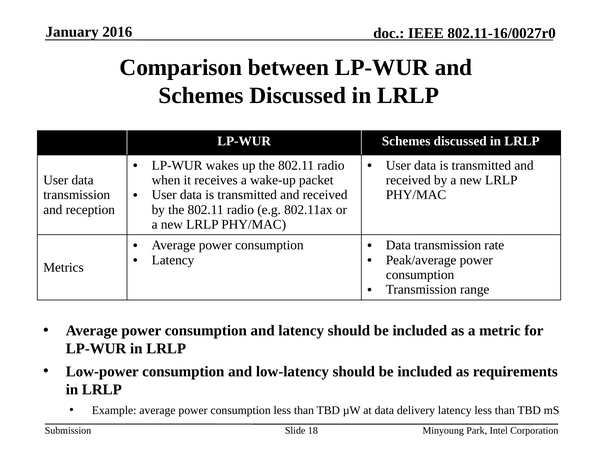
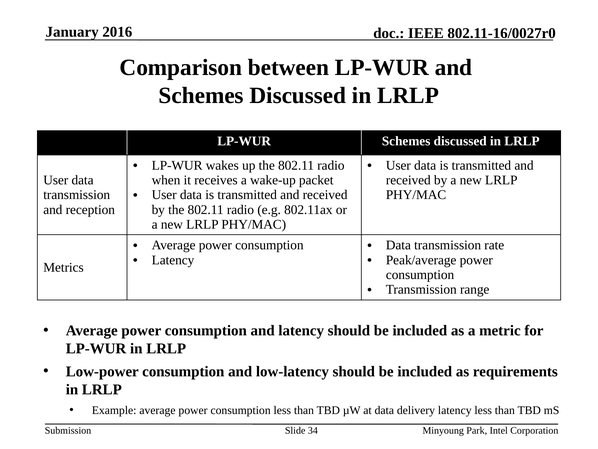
18: 18 -> 34
